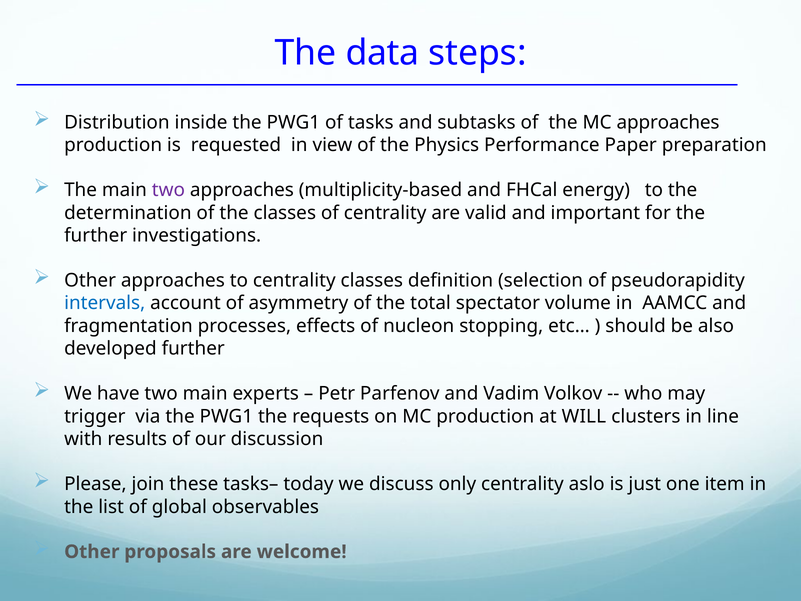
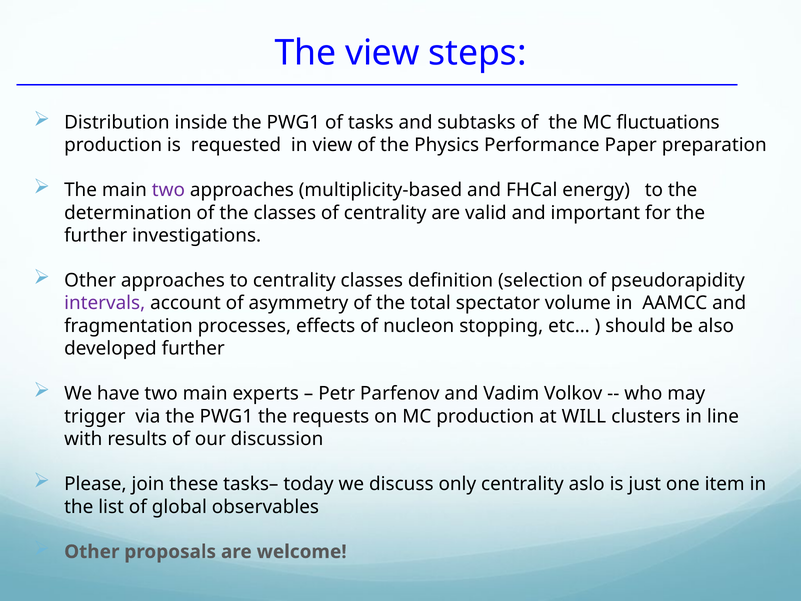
The data: data -> view
MC approaches: approaches -> fluctuations
intervals colour: blue -> purple
